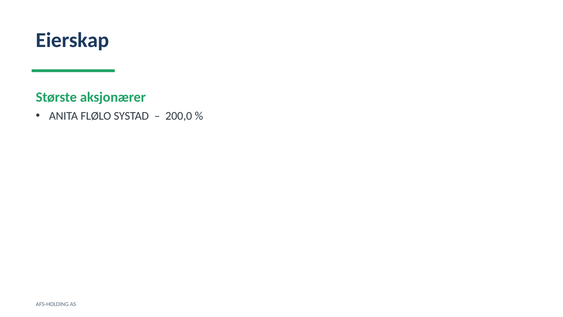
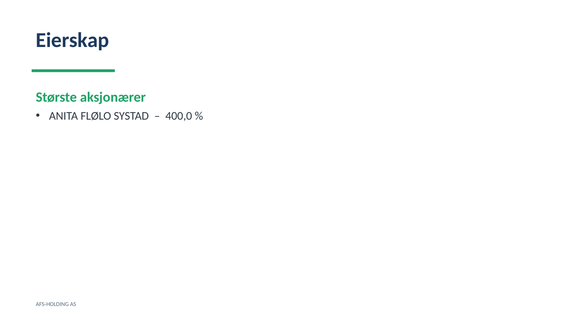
200,0: 200,0 -> 400,0
